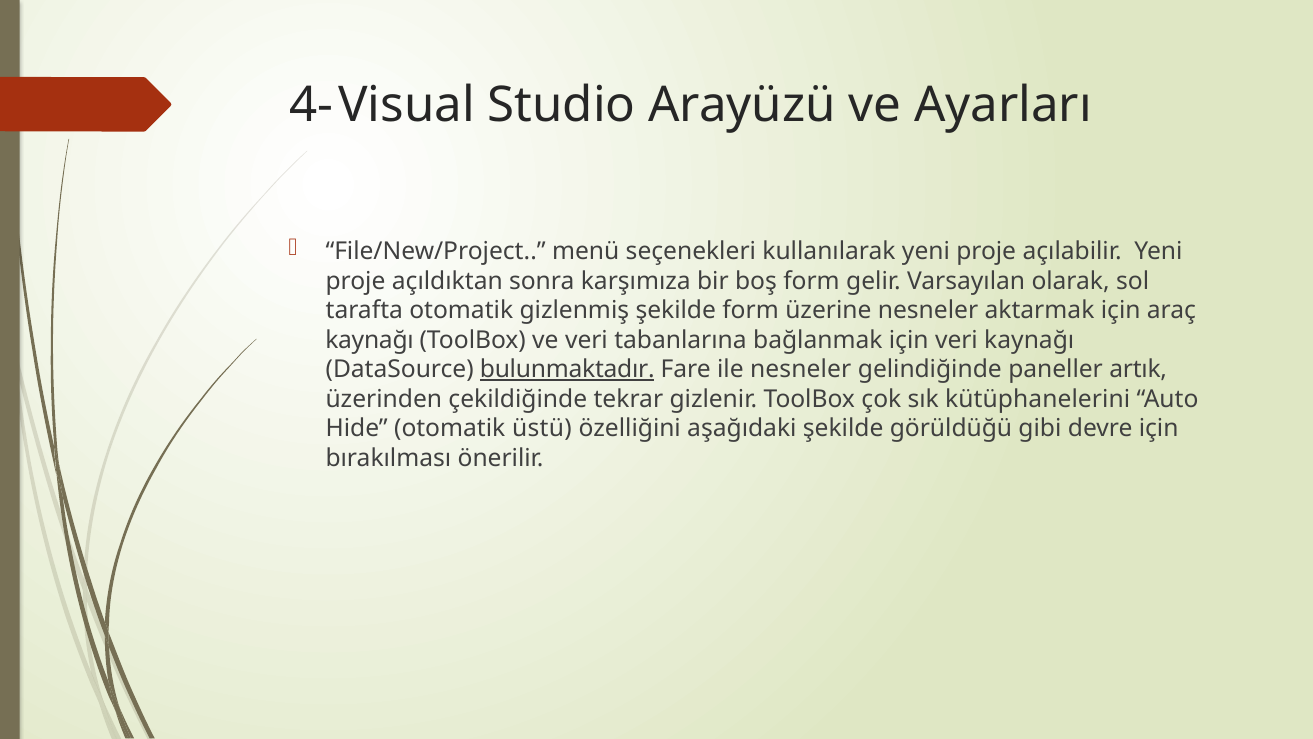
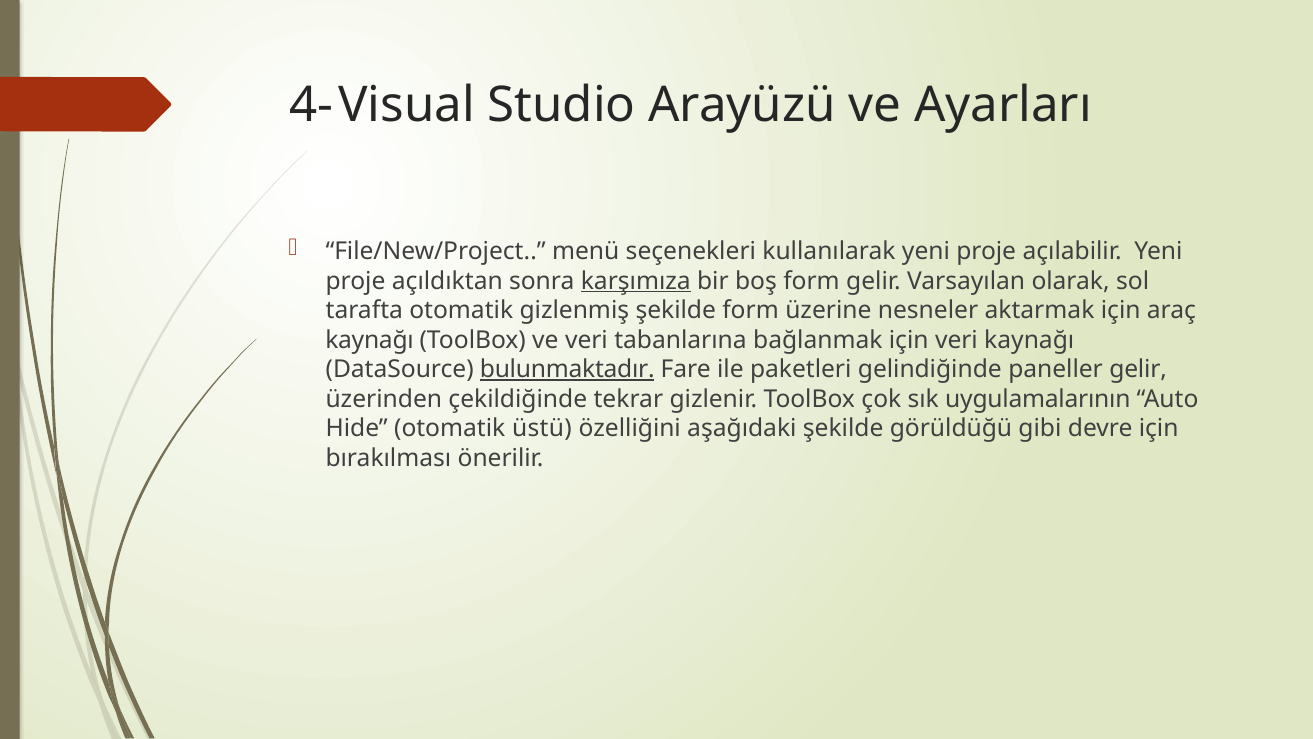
karşımıza underline: none -> present
ile nesneler: nesneler -> paketleri
paneller artık: artık -> gelir
kütüphanelerini: kütüphanelerini -> uygulamalarının
